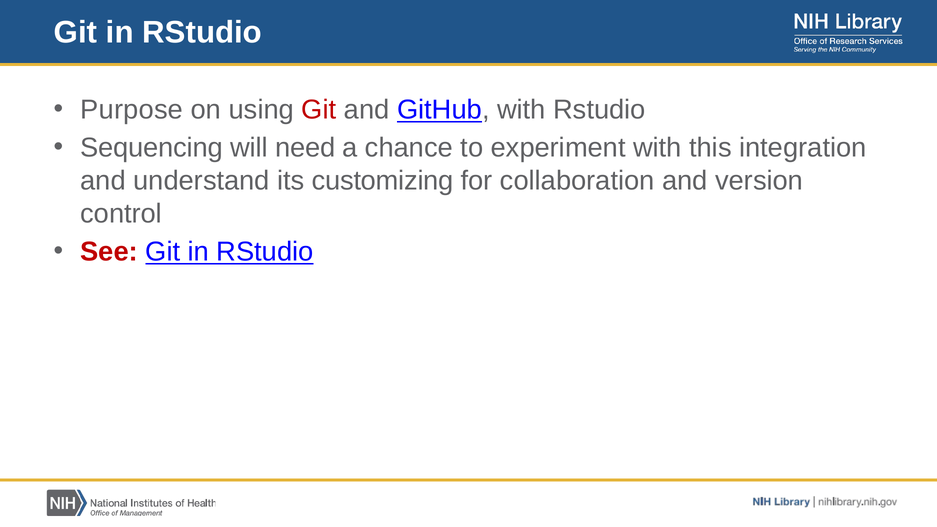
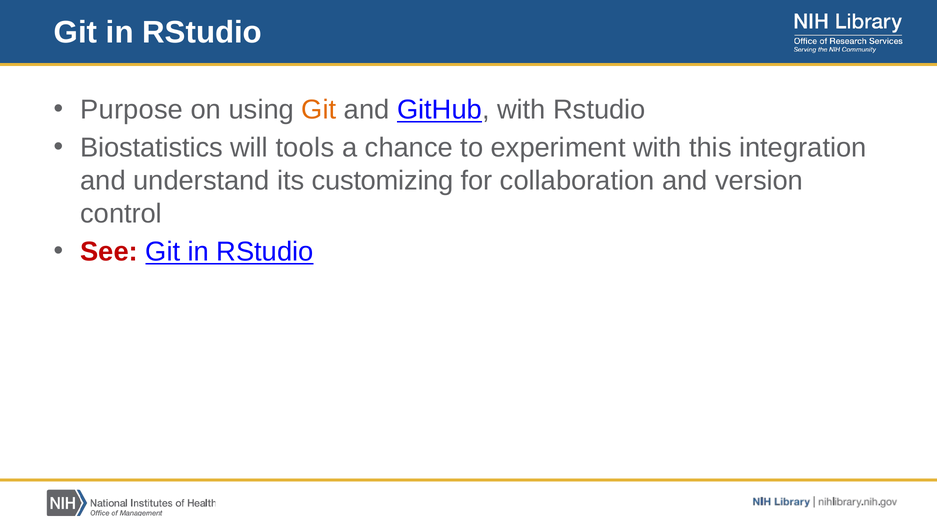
Git at (319, 110) colour: red -> orange
Sequencing: Sequencing -> Biostatistics
need: need -> tools
